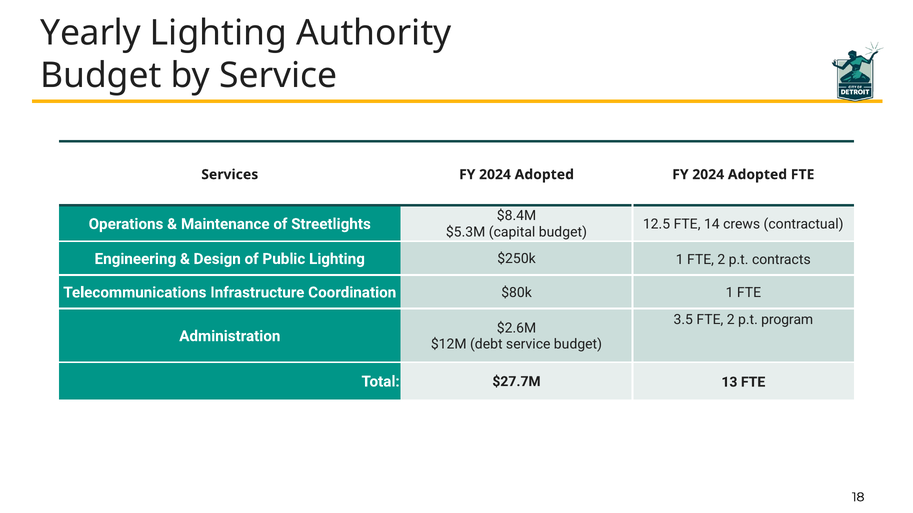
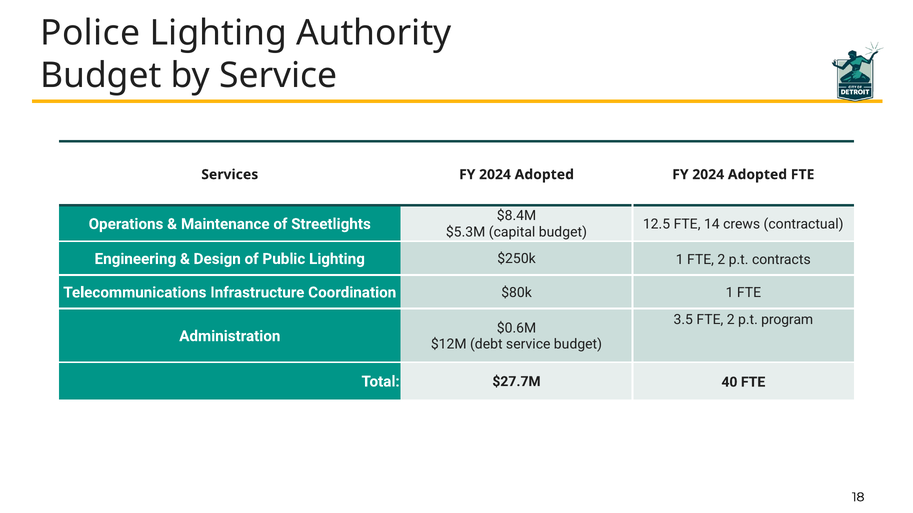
Yearly: Yearly -> Police
$2.6M: $2.6M -> $0.6M
13: 13 -> 40
